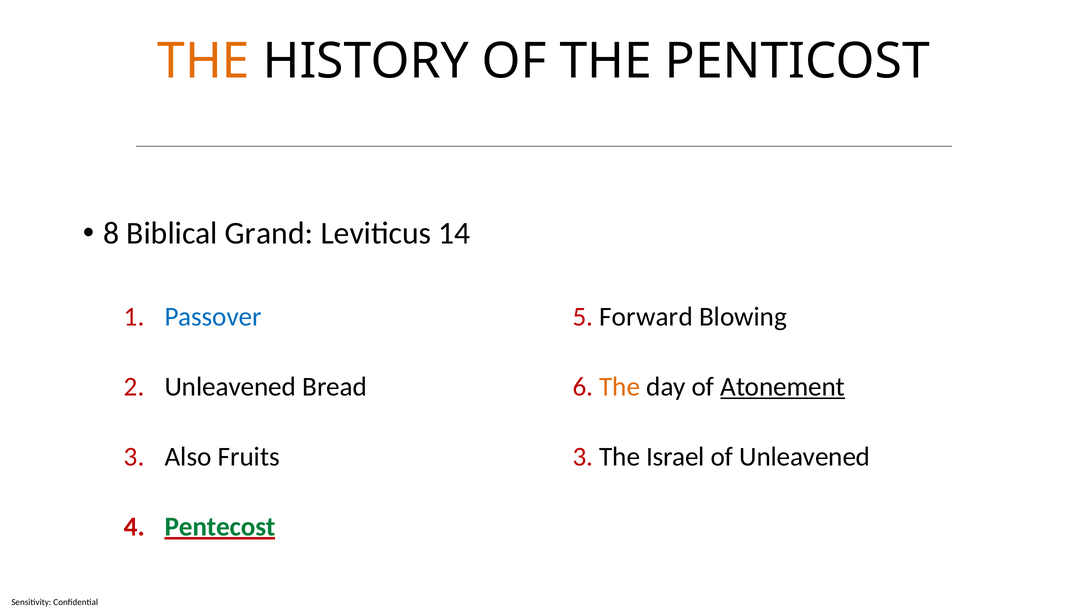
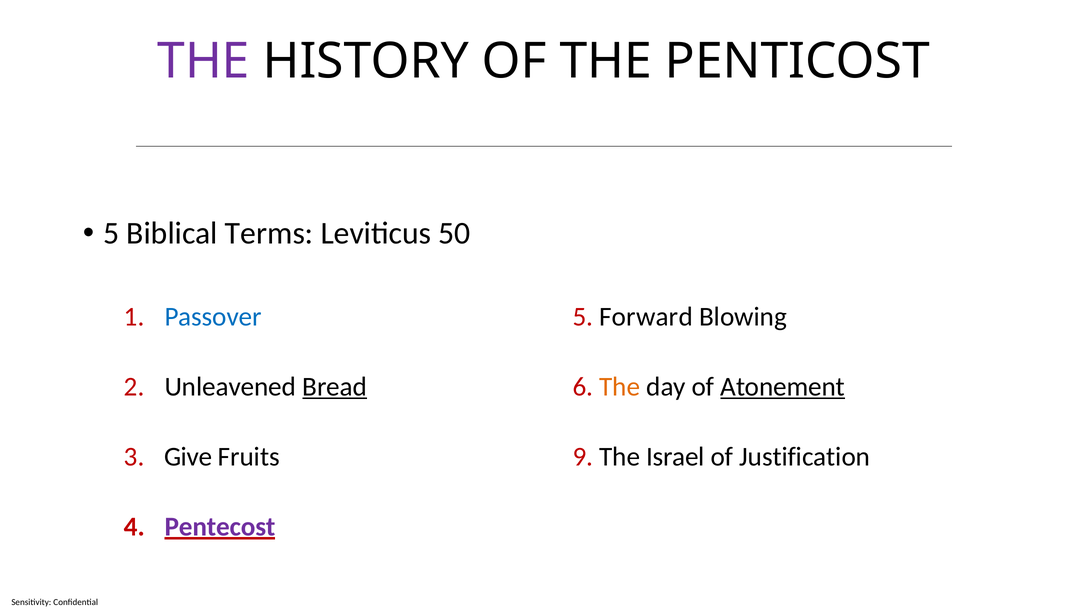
THE at (203, 61) colour: orange -> purple
8 at (111, 233): 8 -> 5
Grand: Grand -> Terms
14: 14 -> 50
Bread underline: none -> present
Also: Also -> Give
Fruits 3: 3 -> 9
of Unleavened: Unleavened -> Justification
Pentecost colour: green -> purple
